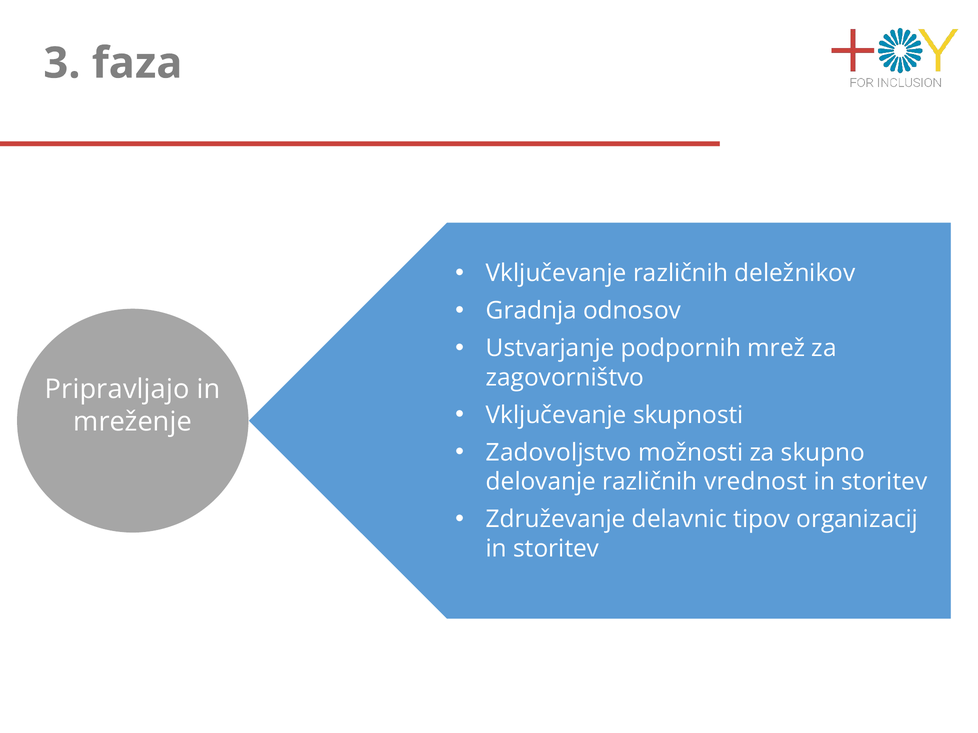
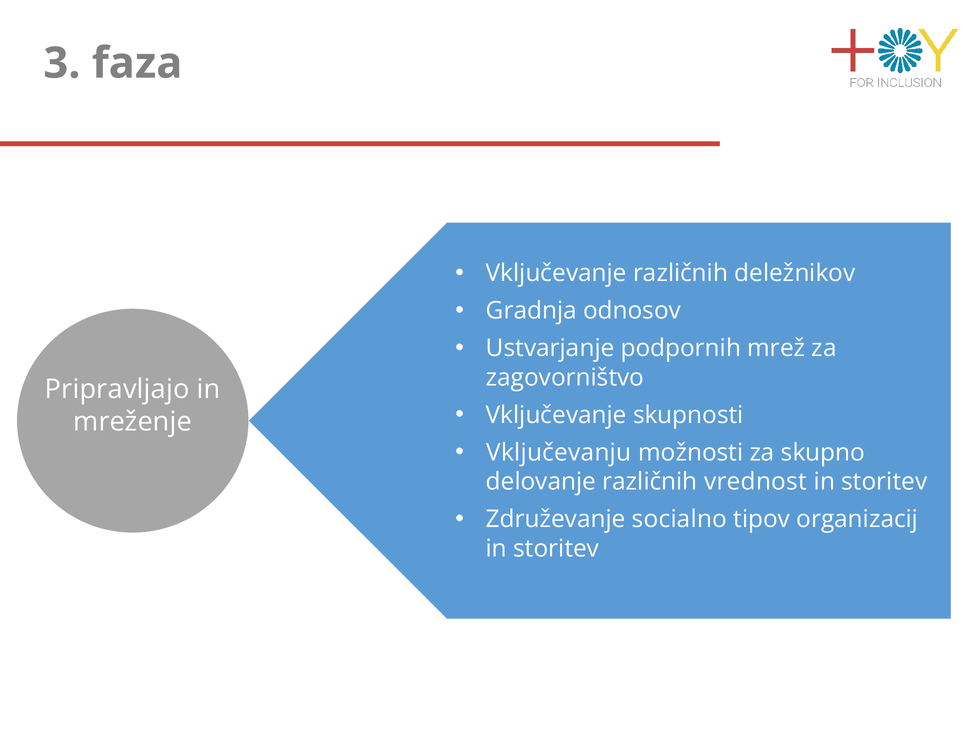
Zadovoljstvo: Zadovoljstvo -> Vključevanju
delavnic: delavnic -> socialno
